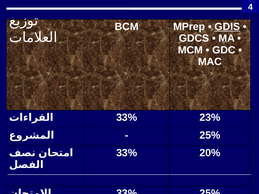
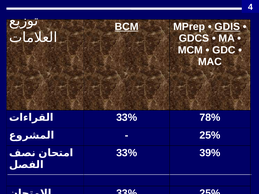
BCM underline: none -> present
23%: 23% -> 78%
20%: 20% -> 39%
